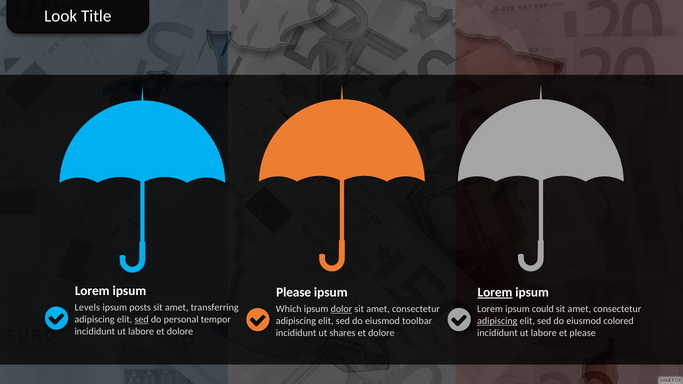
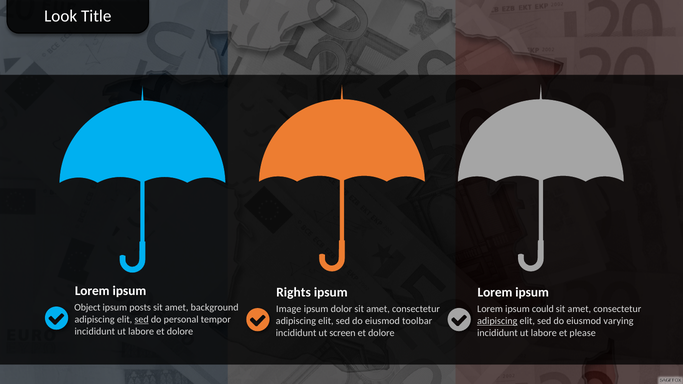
Lorem at (495, 292) underline: present -> none
Please at (294, 293): Please -> Rights
Levels: Levels -> Object
transferring: transferring -> background
Which: Which -> Image
dolor underline: present -> none
colored: colored -> varying
shares: shares -> screen
